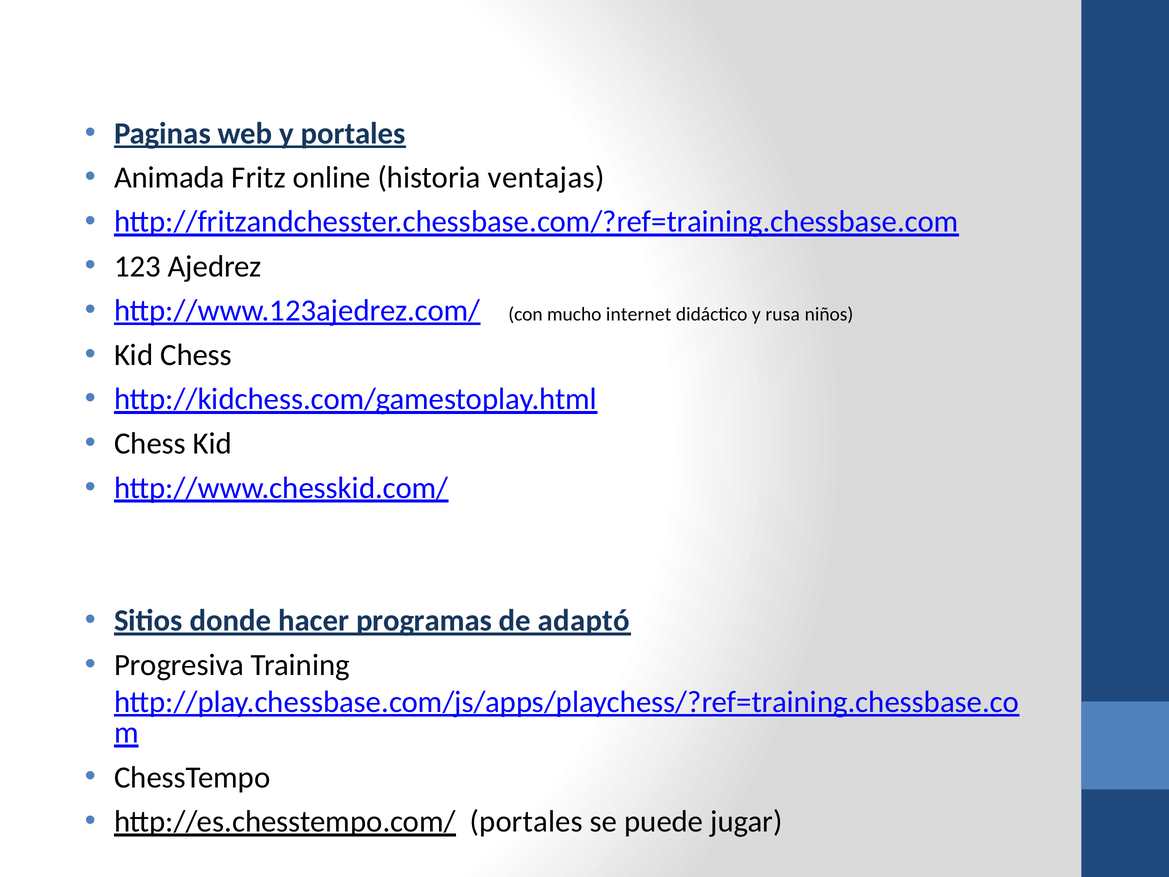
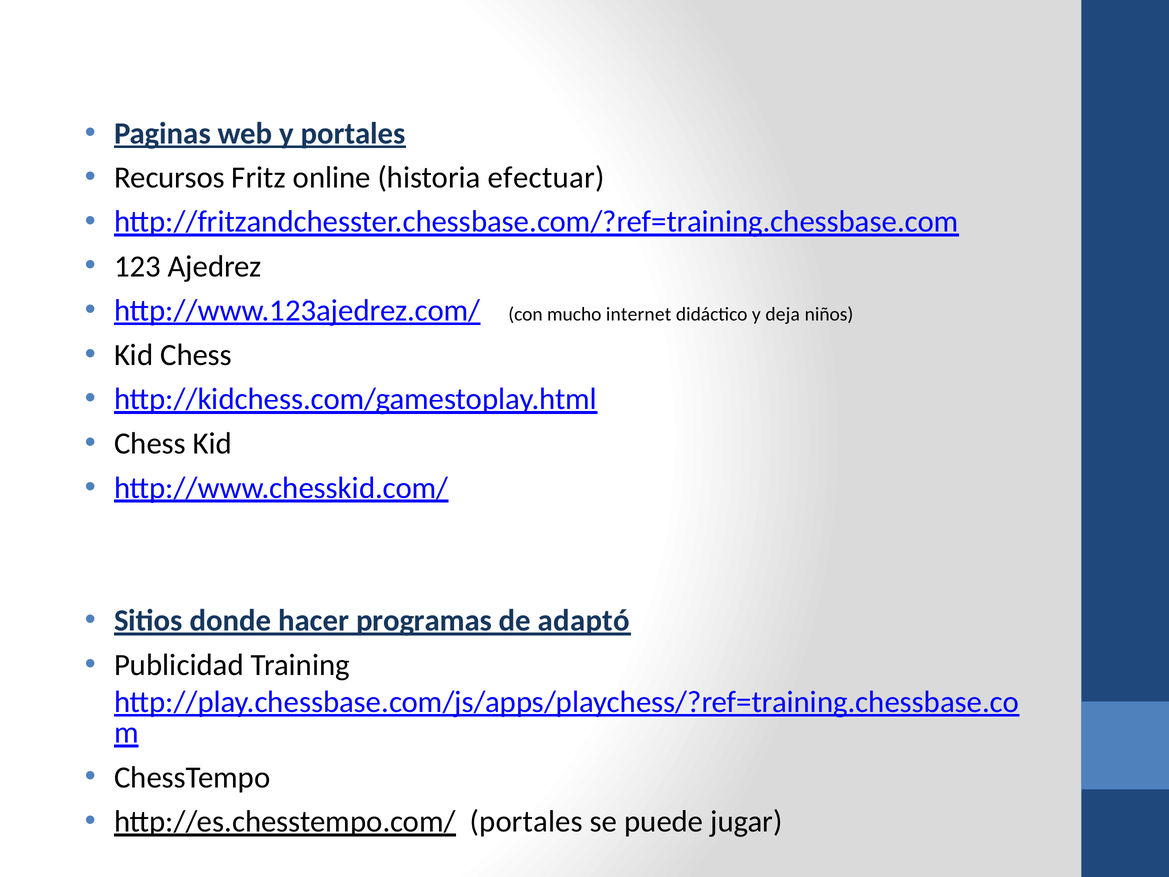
Animada: Animada -> Recursos
ventajas: ventajas -> efectuar
rusa: rusa -> deja
Progresiva: Progresiva -> Publicidad
